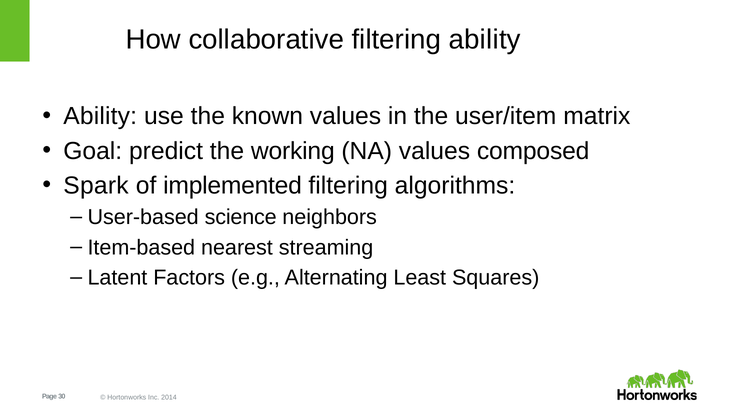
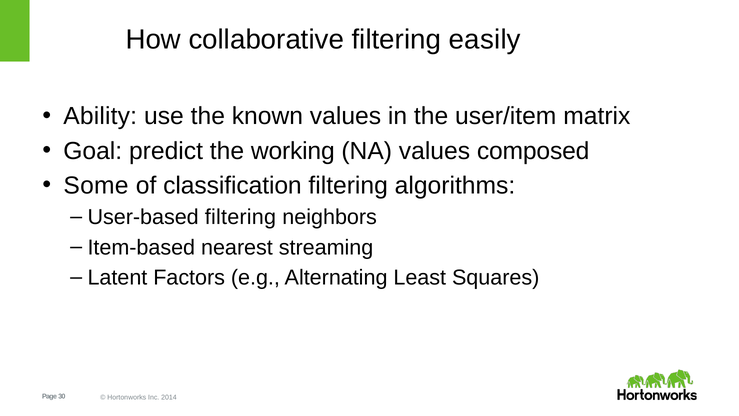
filtering ability: ability -> easily
Spark: Spark -> Some
implemented: implemented -> classification
User-based science: science -> filtering
